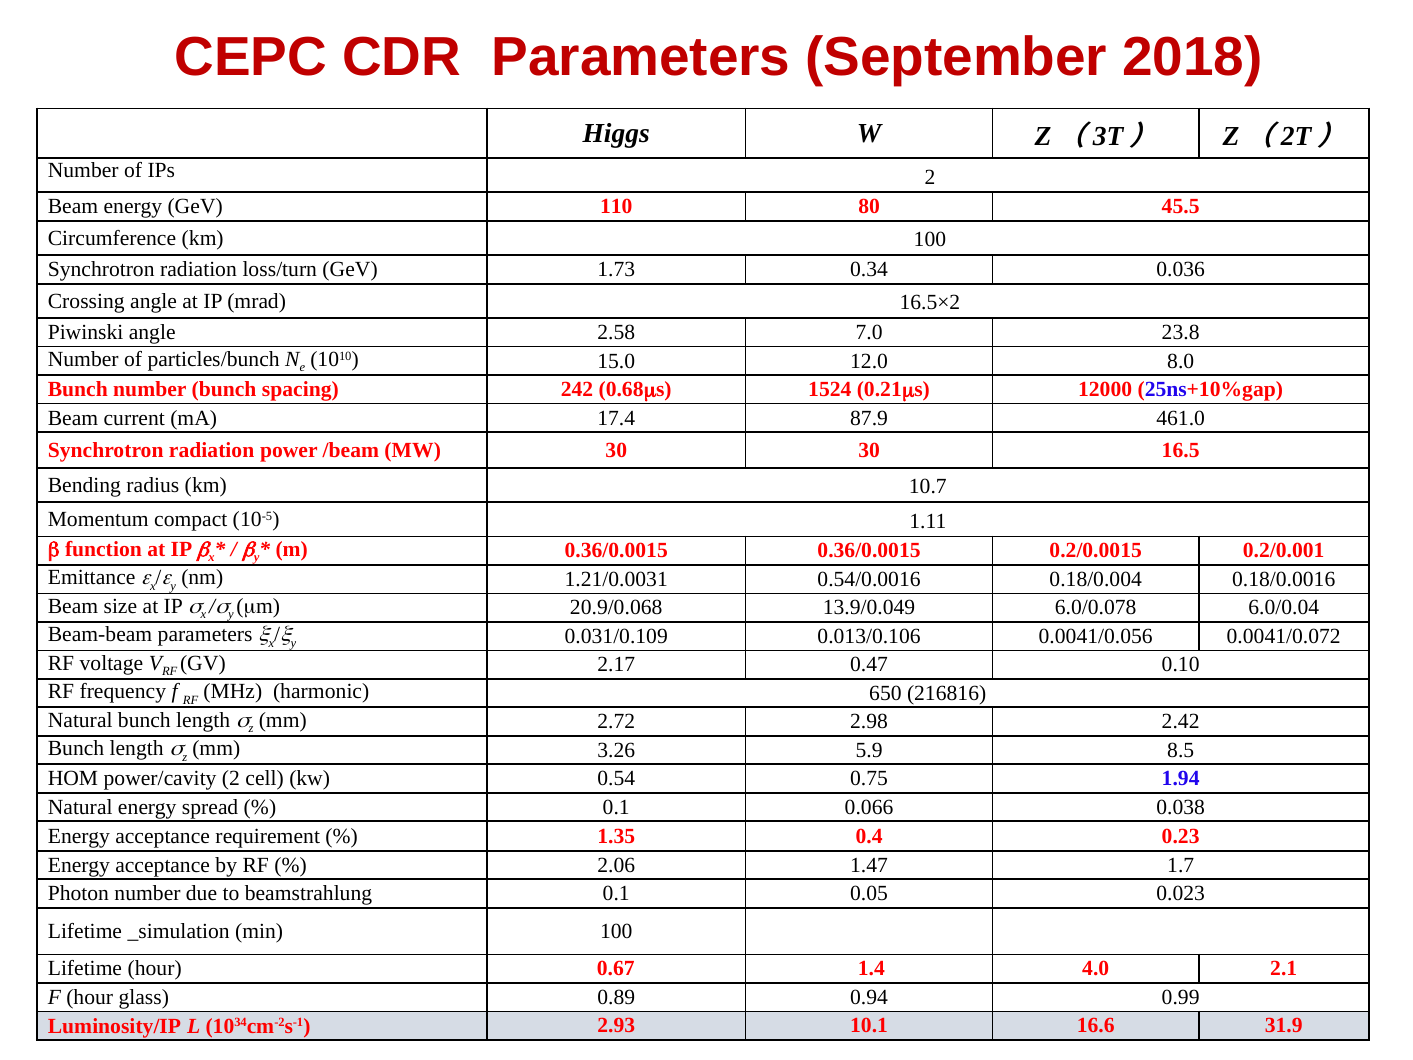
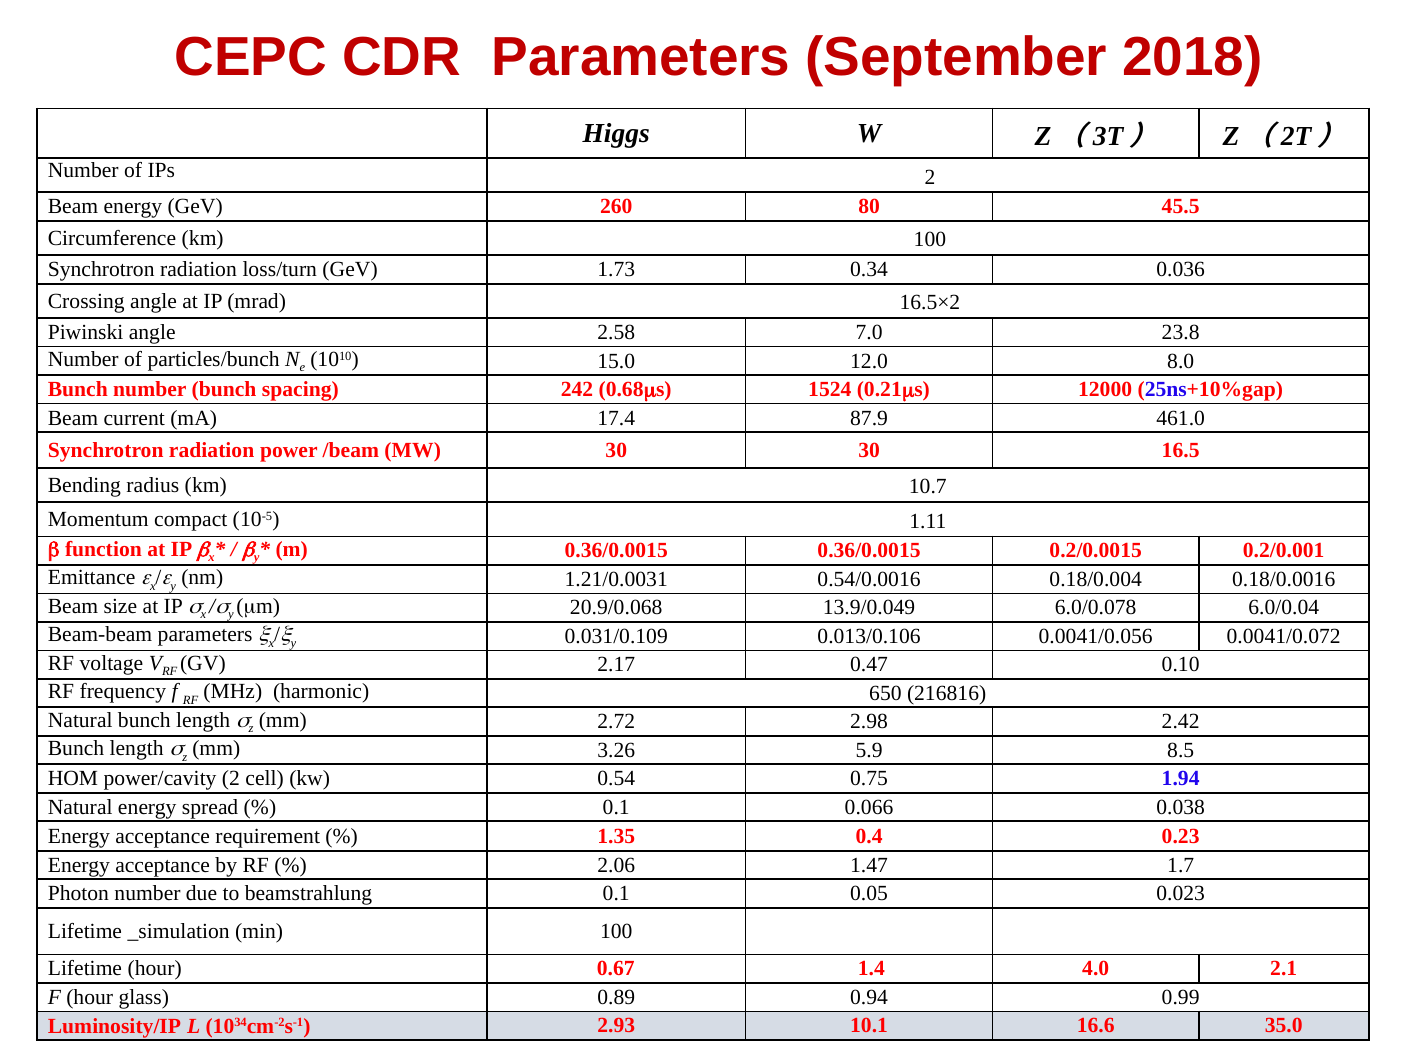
110: 110 -> 260
31.9: 31.9 -> 35.0
